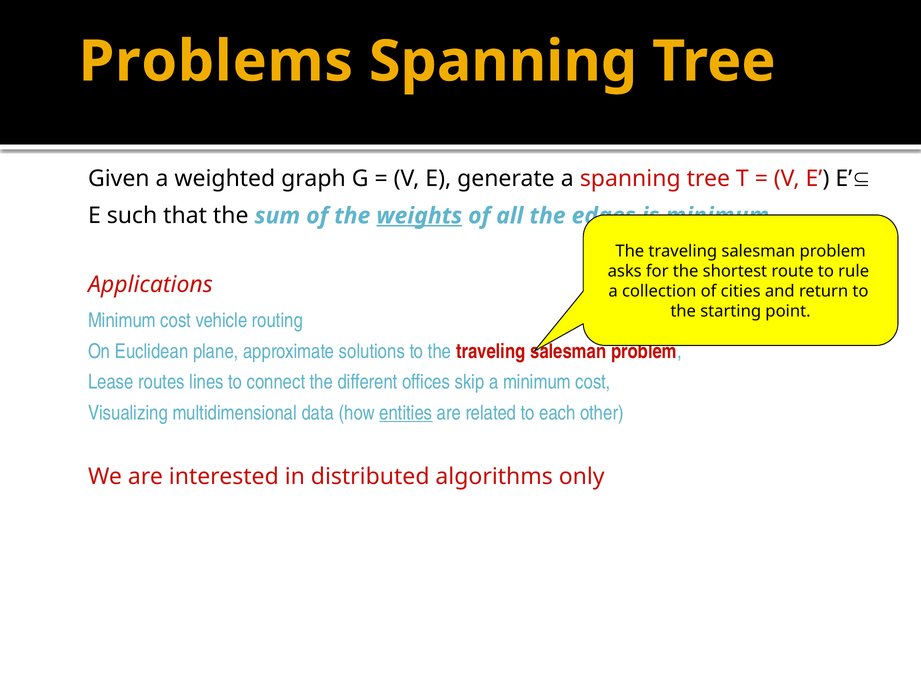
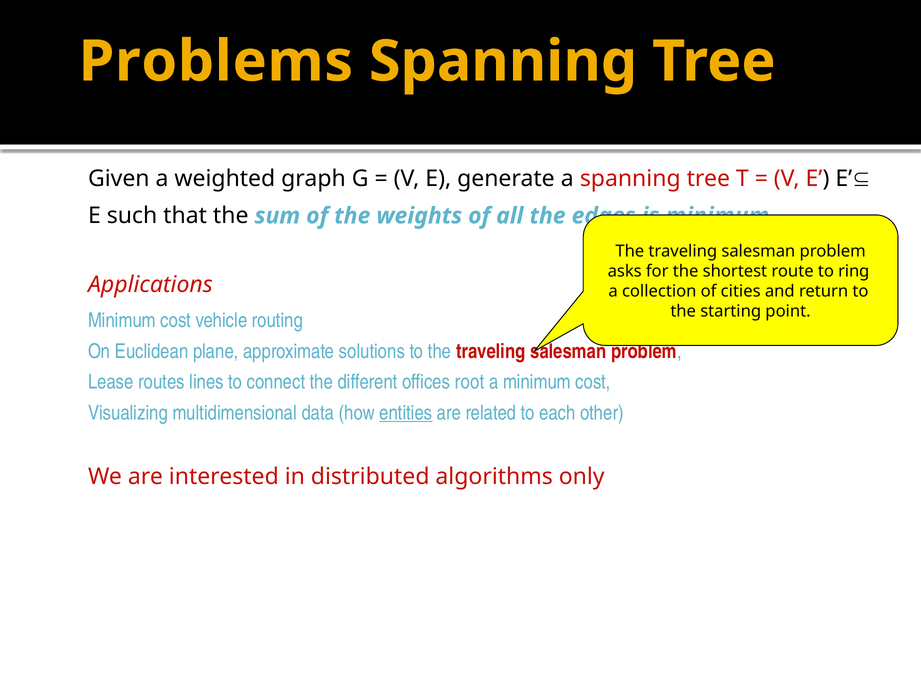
weights underline: present -> none
rule: rule -> ring
skip: skip -> root
